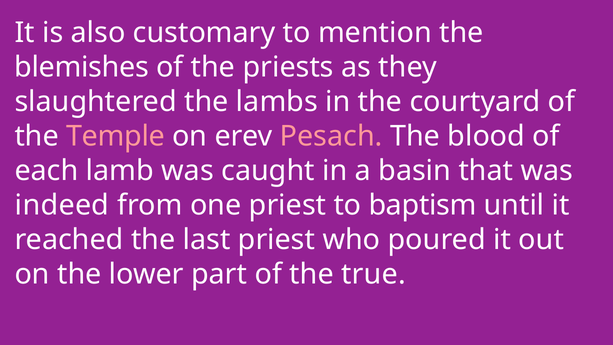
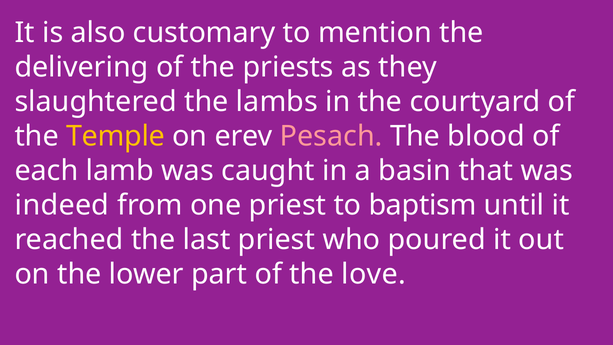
blemishes: blemishes -> delivering
Temple colour: pink -> yellow
true: true -> love
